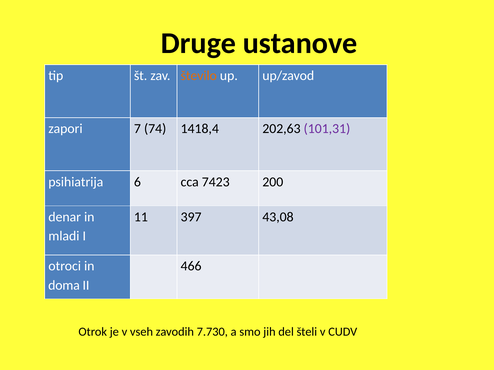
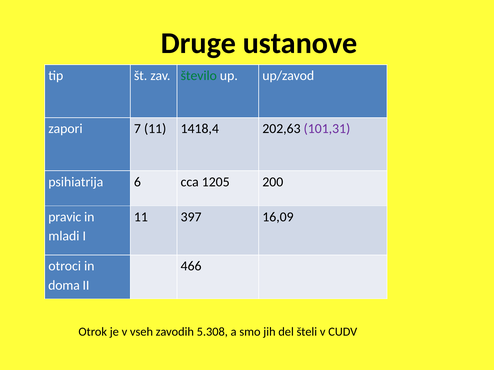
število colour: orange -> green
7 74: 74 -> 11
7423: 7423 -> 1205
denar: denar -> pravic
43,08: 43,08 -> 16,09
7.730: 7.730 -> 5.308
